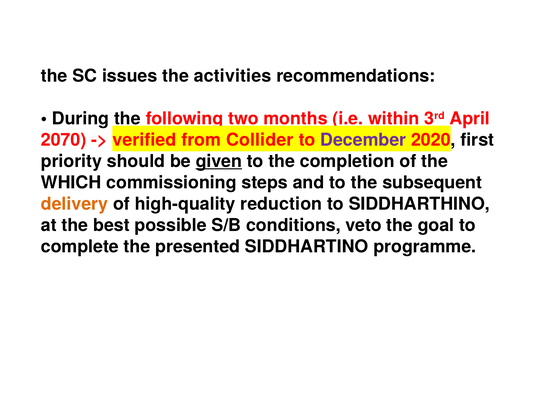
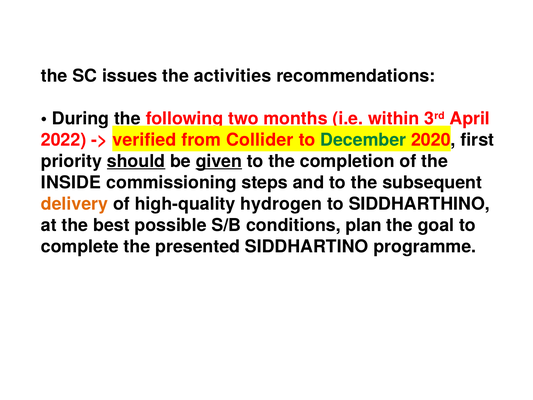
2070: 2070 -> 2022
December colour: purple -> green
should underline: none -> present
WHICH: WHICH -> INSIDE
reduction: reduction -> hydrogen
veto: veto -> plan
